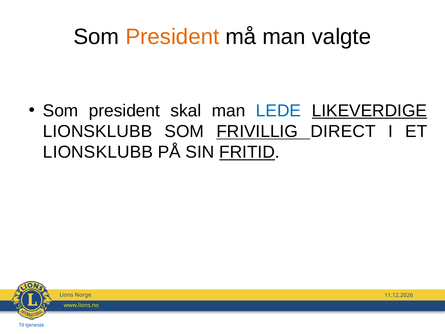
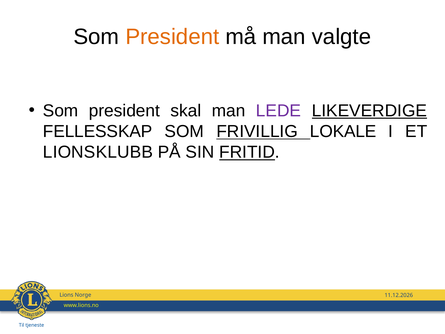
LEDE colour: blue -> purple
LIONSKLUBB at (98, 131): LIONSKLUBB -> FELLESSKAP
DIRECT: DIRECT -> LOKALE
